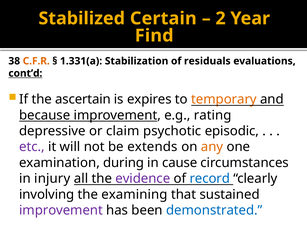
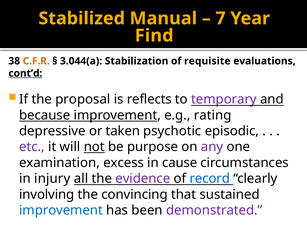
Certain: Certain -> Manual
2: 2 -> 7
1.331(a: 1.331(a -> 3.044(a
residuals: residuals -> requisite
ascertain: ascertain -> proposal
expires: expires -> reflects
temporary colour: orange -> purple
claim: claim -> taken
not underline: none -> present
extends: extends -> purpose
any colour: orange -> purple
during: during -> excess
examining: examining -> convincing
improvement at (61, 211) colour: purple -> blue
demonstrated colour: blue -> purple
